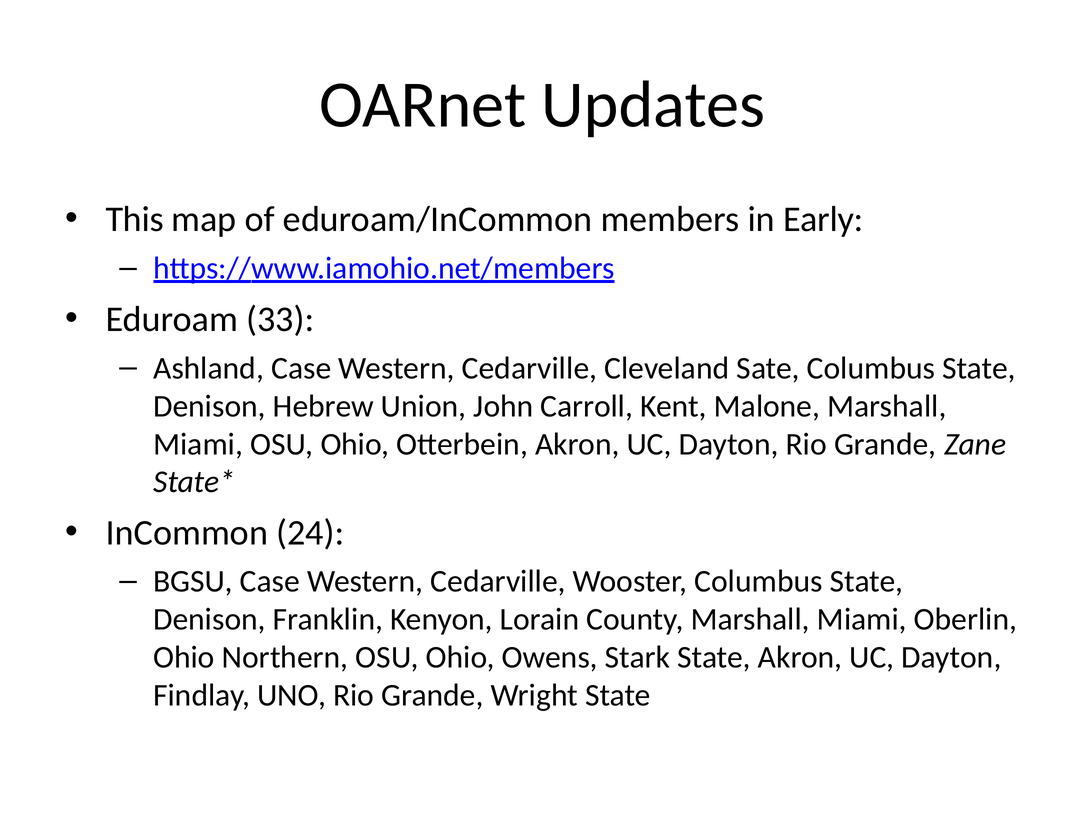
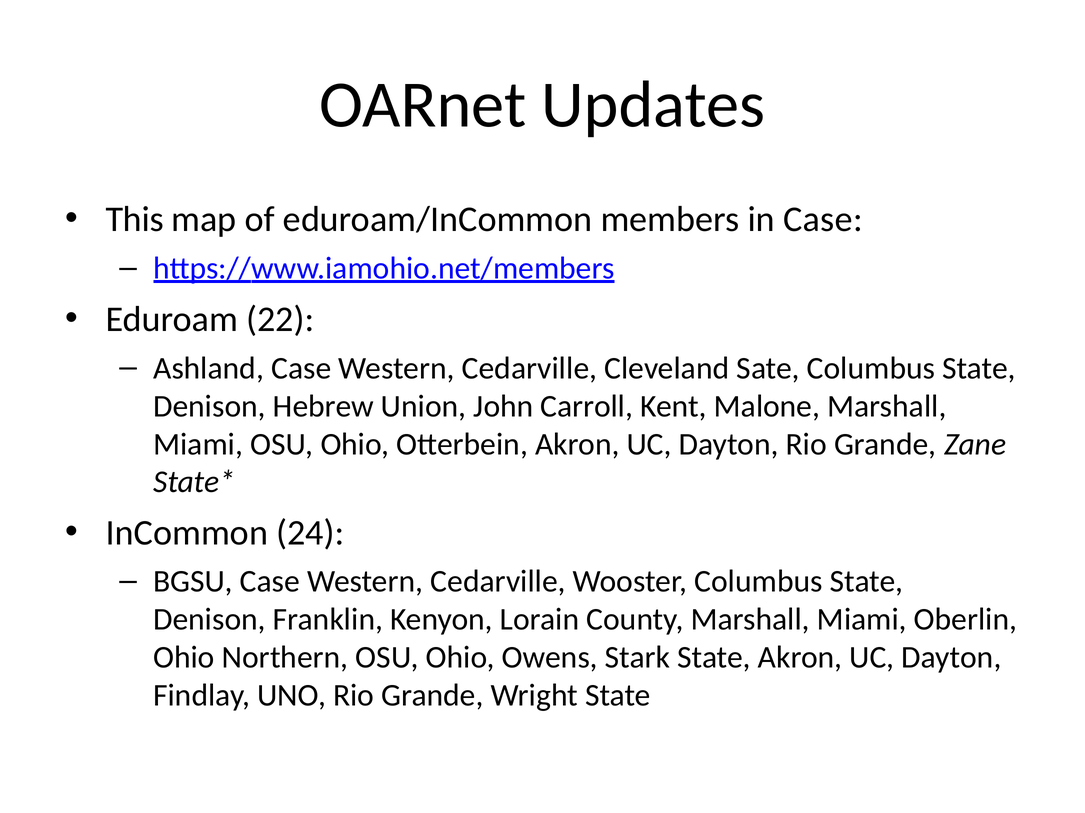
in Early: Early -> Case
33: 33 -> 22
